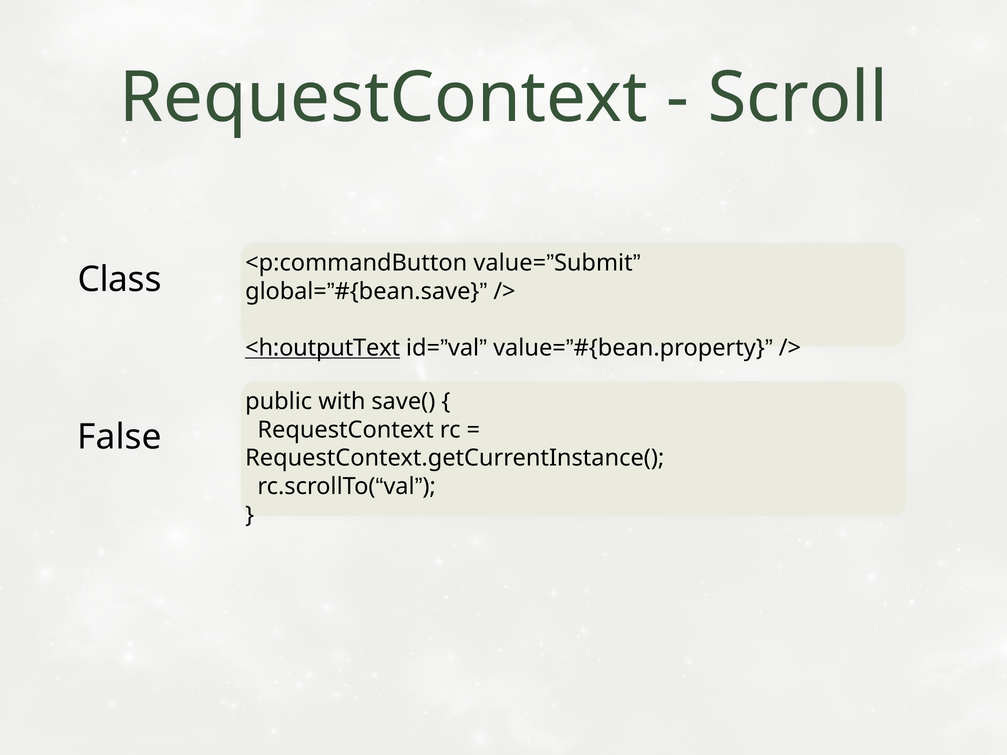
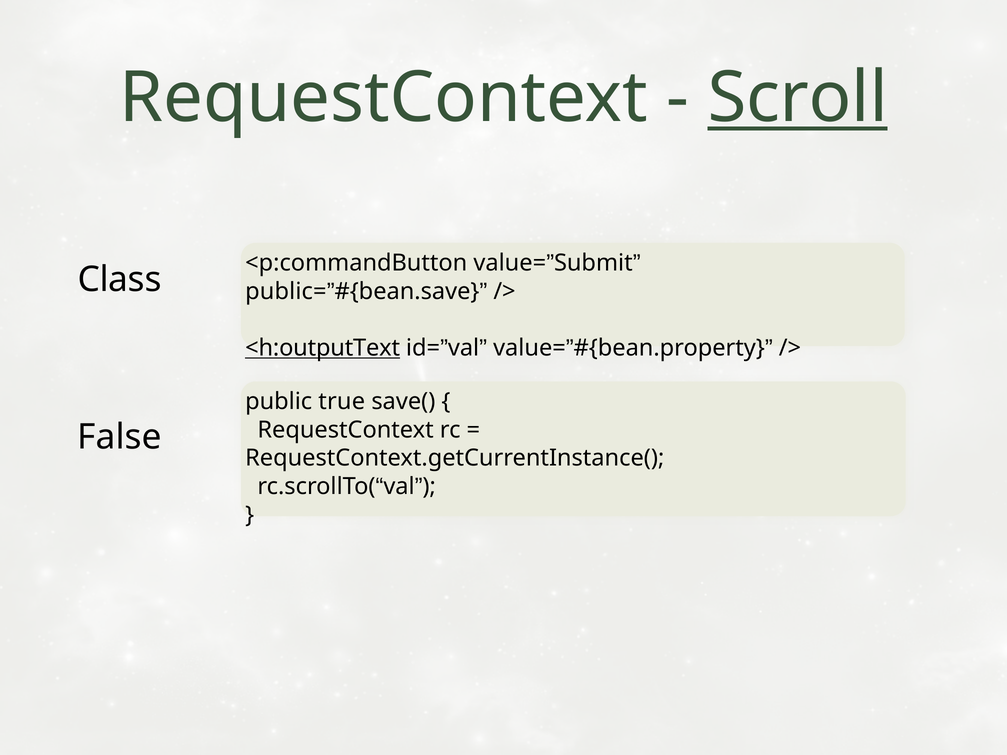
Scroll underline: none -> present
global=: global= -> public=
with: with -> true
